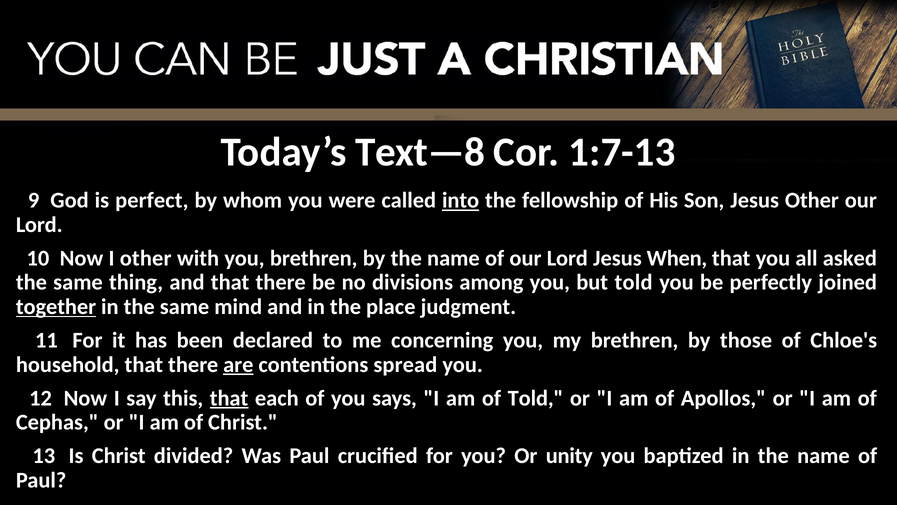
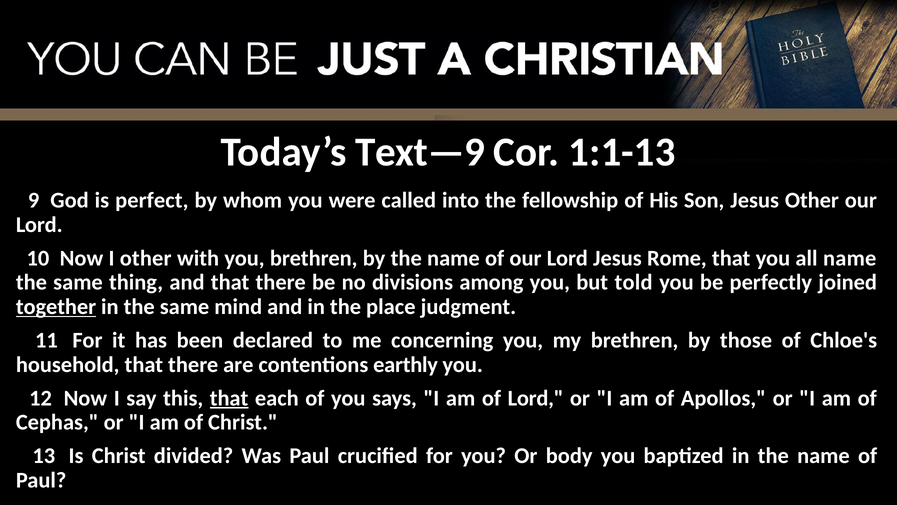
Text—8: Text—8 -> Text—9
1:7-13: 1:7-13 -> 1:1-13
into underline: present -> none
When: When -> Rome
all asked: asked -> name
are at (238, 364) underline: present -> none
spread: spread -> earthly
of Told: Told -> Lord
unity: unity -> body
